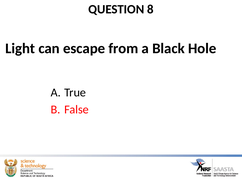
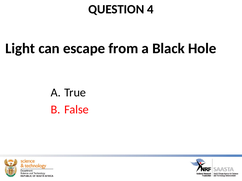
8: 8 -> 4
